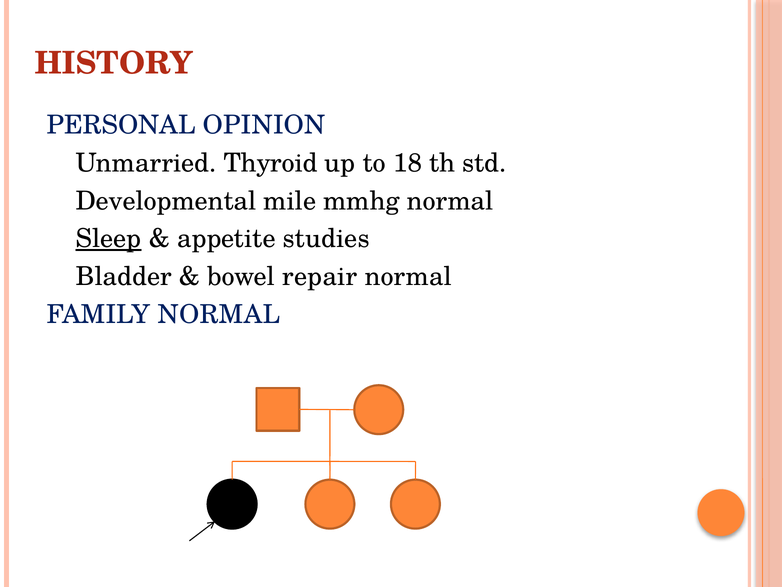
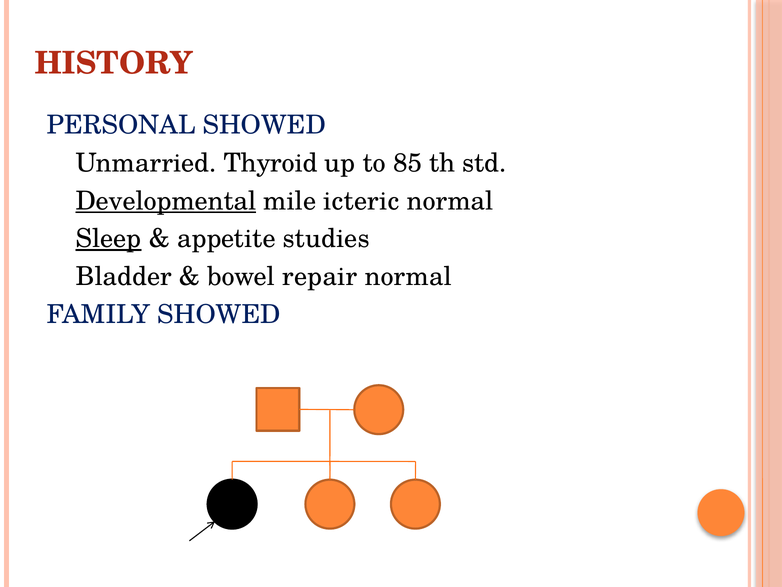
PERSONAL OPINION: OPINION -> SHOWED
18: 18 -> 85
Developmental underline: none -> present
mmhg: mmhg -> icteric
FAMILY NORMAL: NORMAL -> SHOWED
